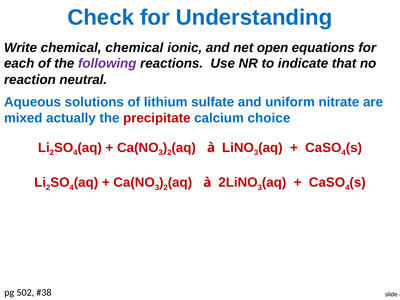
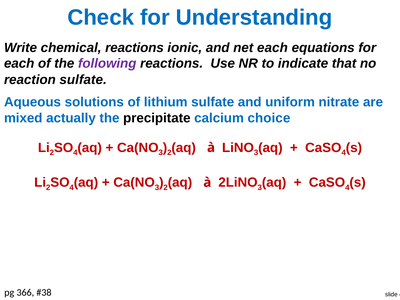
chemical chemical: chemical -> reactions
net open: open -> each
reaction neutral: neutral -> sulfate
precipitate colour: red -> black
502: 502 -> 366
